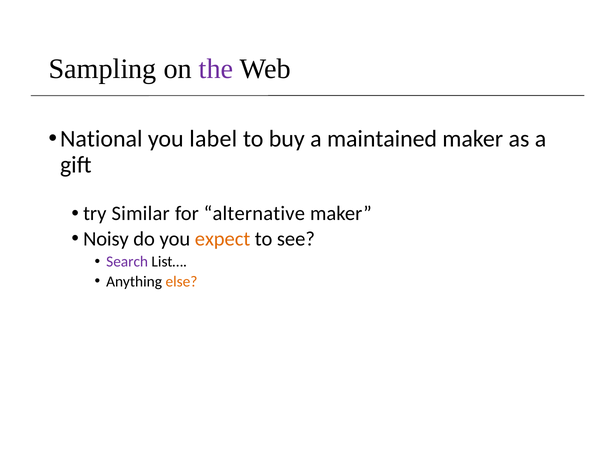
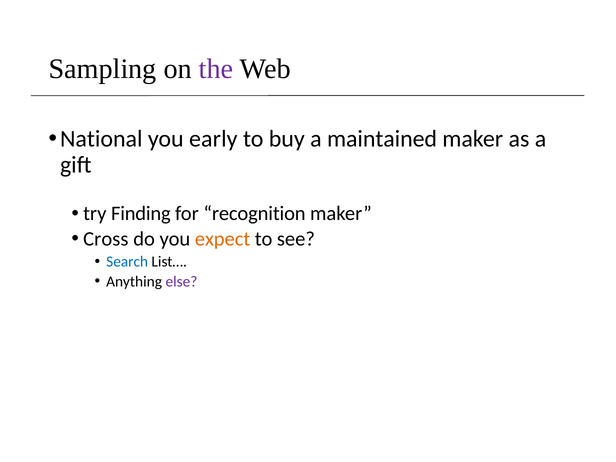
label: label -> early
Similar: Similar -> Finding
alternative: alternative -> recognition
Noisy: Noisy -> Cross
Search colour: purple -> blue
else colour: orange -> purple
